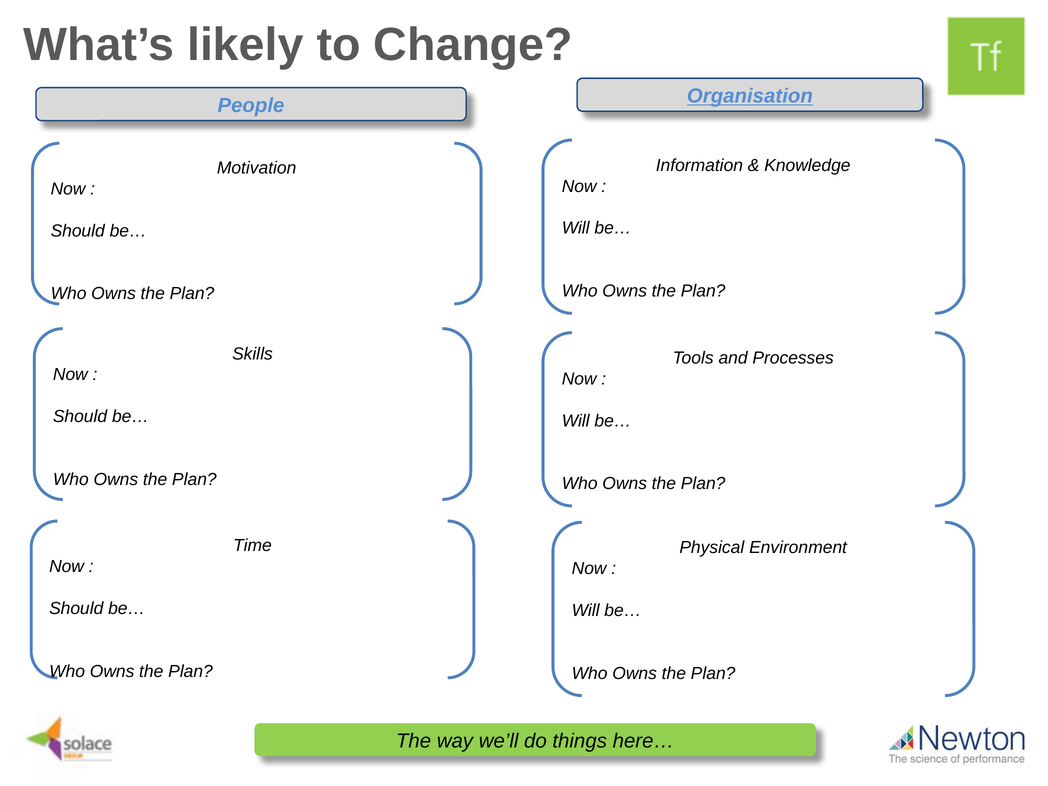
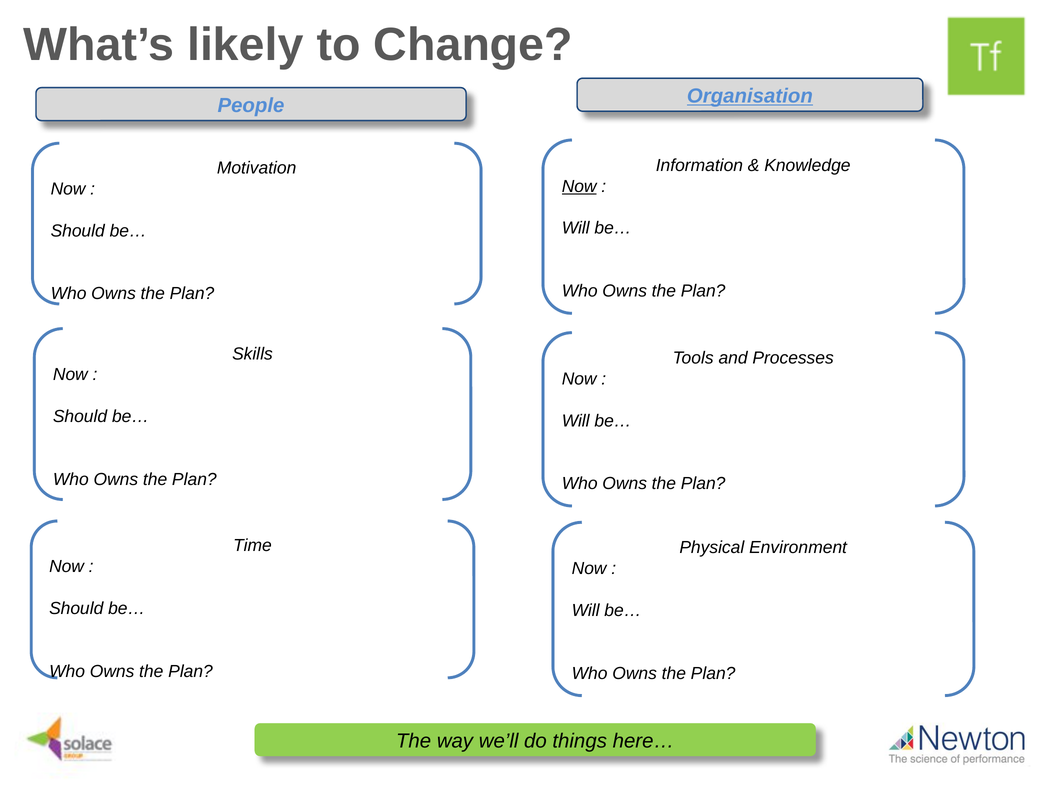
Now at (579, 186) underline: none -> present
